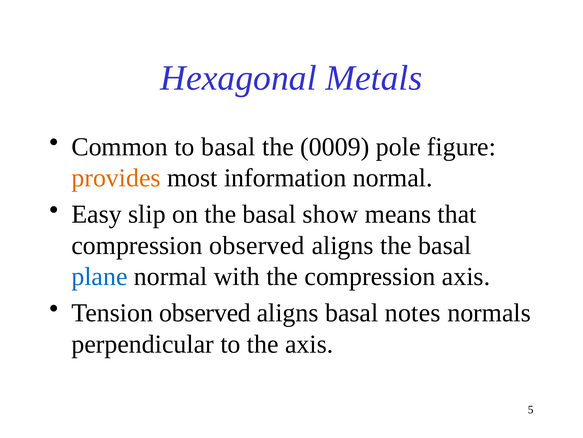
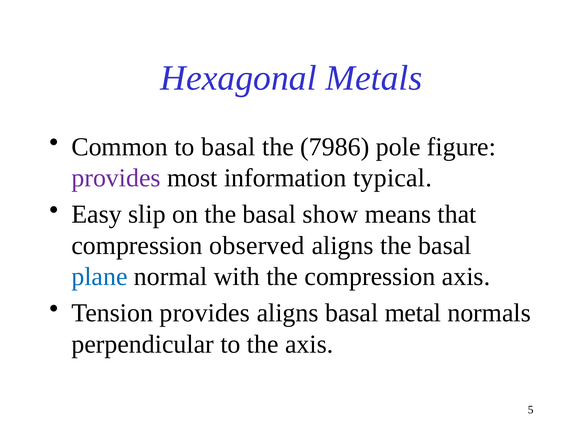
0009: 0009 -> 7986
provides at (116, 178) colour: orange -> purple
information normal: normal -> typical
Tension observed: observed -> provides
notes: notes -> metal
